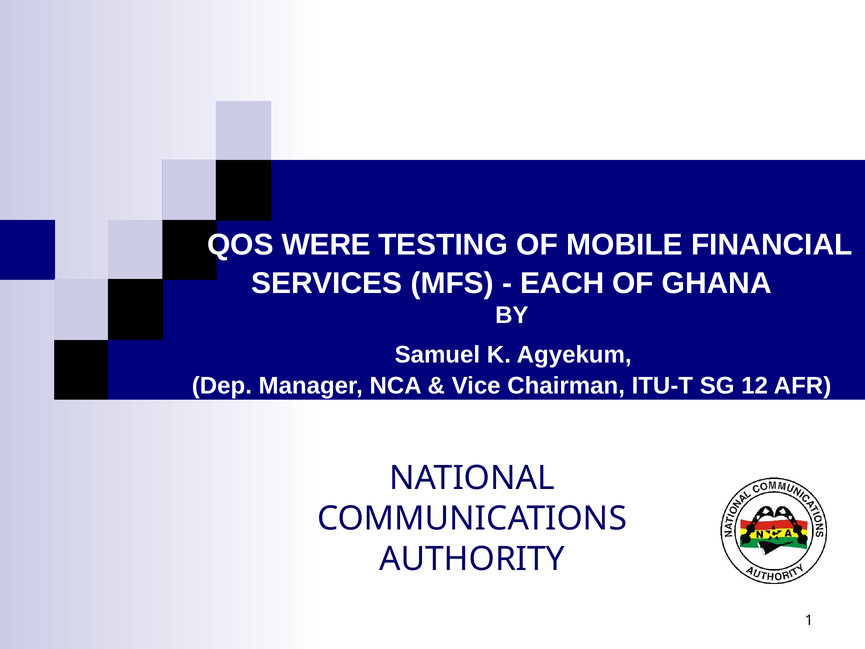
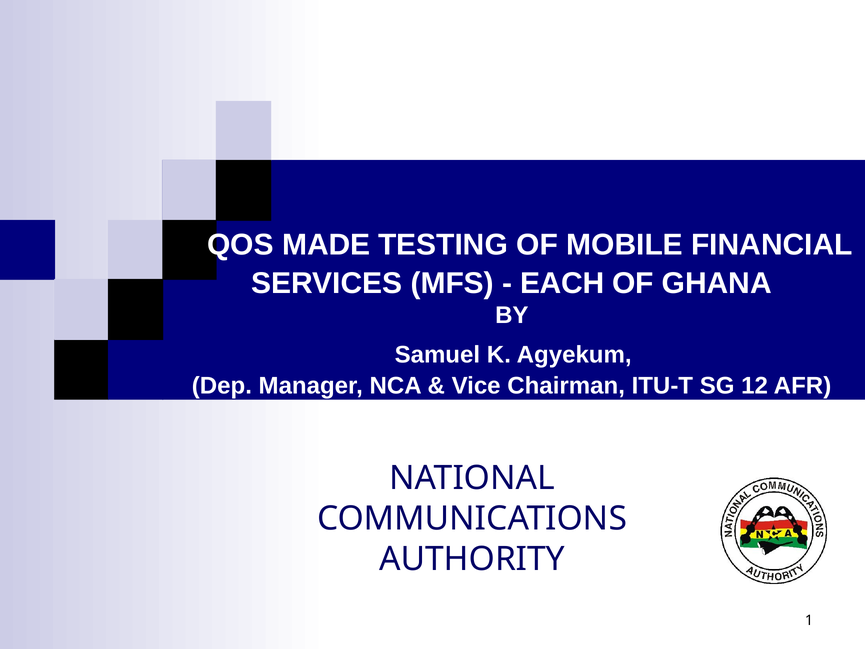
WERE: WERE -> MADE
